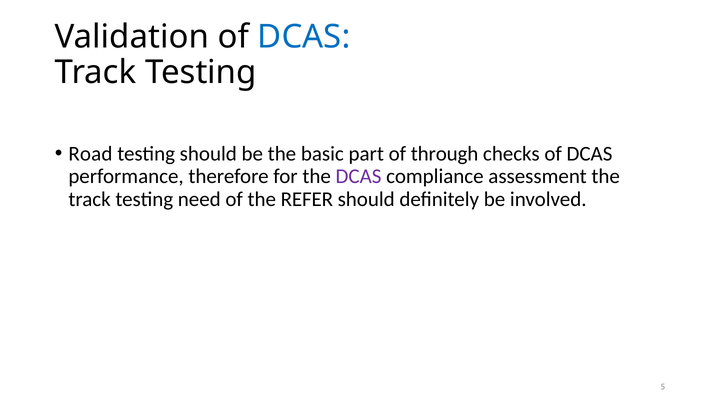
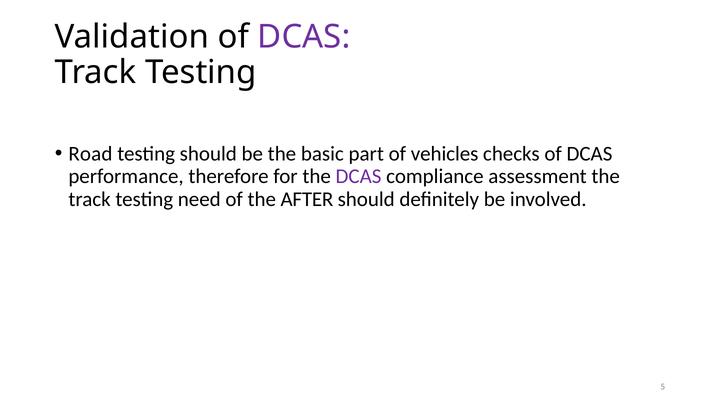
DCAS at (304, 37) colour: blue -> purple
through: through -> vehicles
REFER: REFER -> AFTER
